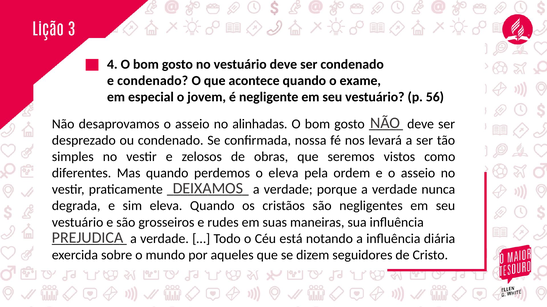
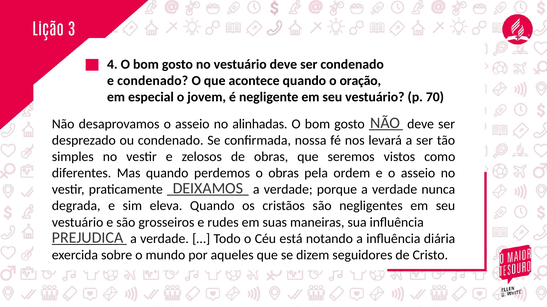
exame: exame -> oração
56: 56 -> 70
o eleva: eleva -> obras
